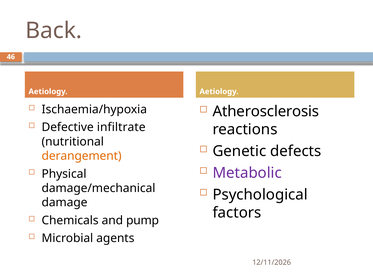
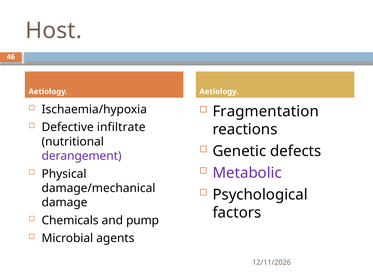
Back: Back -> Host
Atherosclerosis: Atherosclerosis -> Fragmentation
derangement colour: orange -> purple
